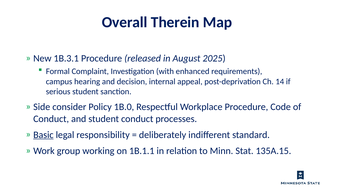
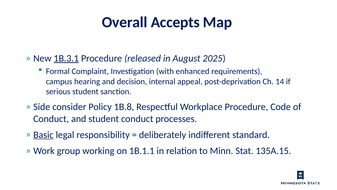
Therein: Therein -> Accepts
1B.3.1 underline: none -> present
1B.0: 1B.0 -> 1B.8
